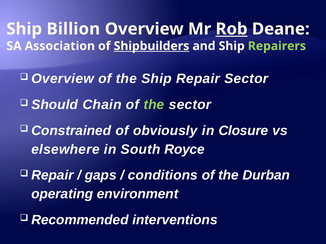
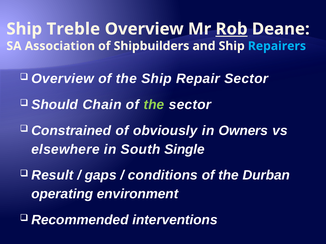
Billion: Billion -> Treble
Shipbuilders underline: present -> none
Repairers colour: light green -> light blue
Closure: Closure -> Owners
Royce: Royce -> Single
Repair at (52, 176): Repair -> Result
